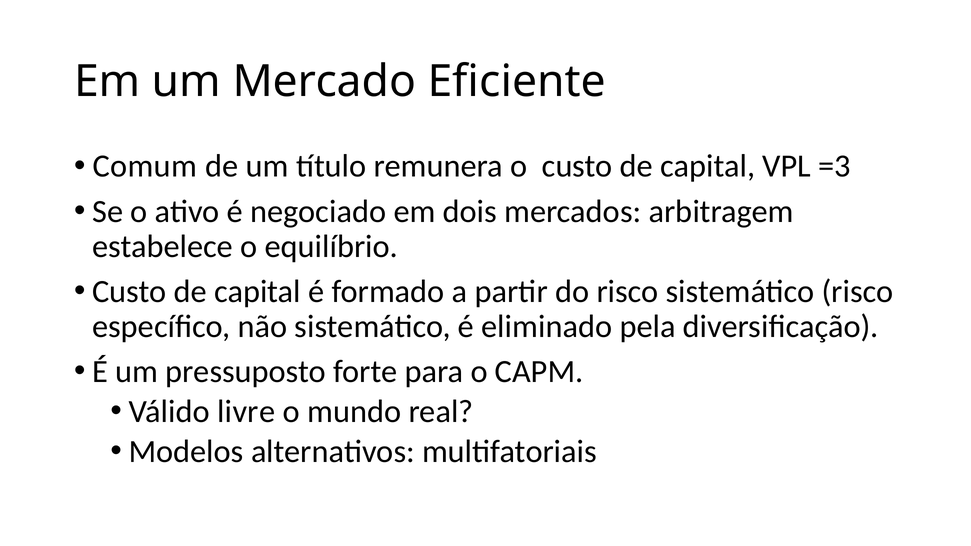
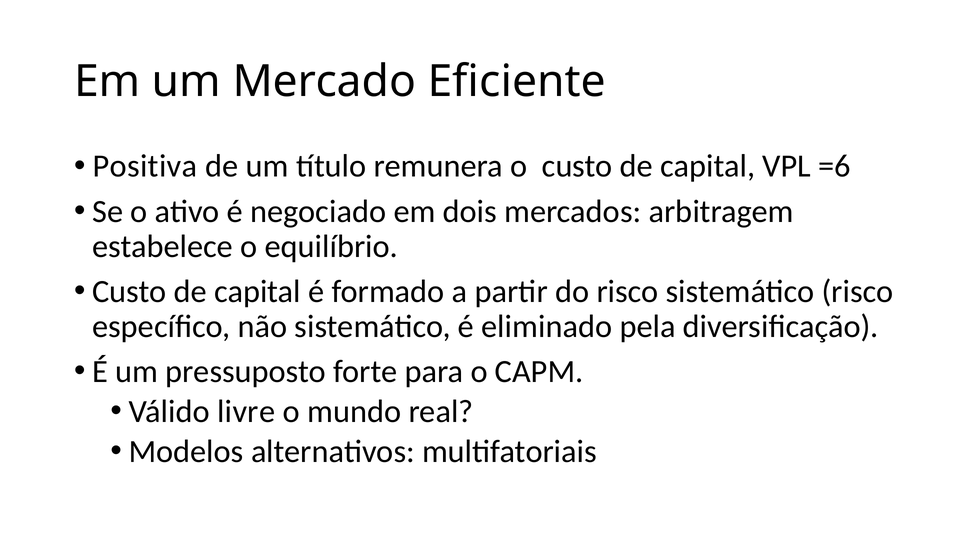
Comum: Comum -> Positiva
=3: =3 -> =6
